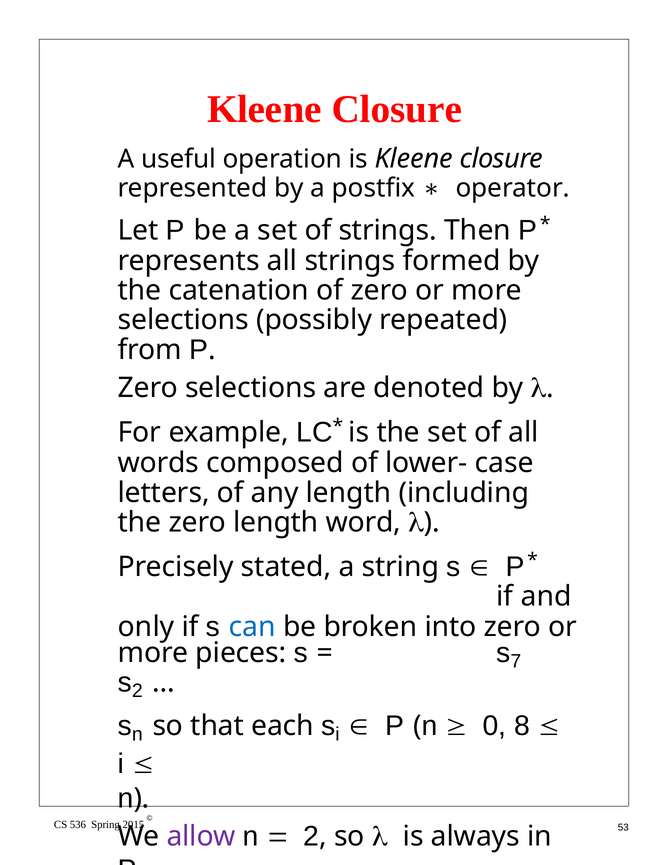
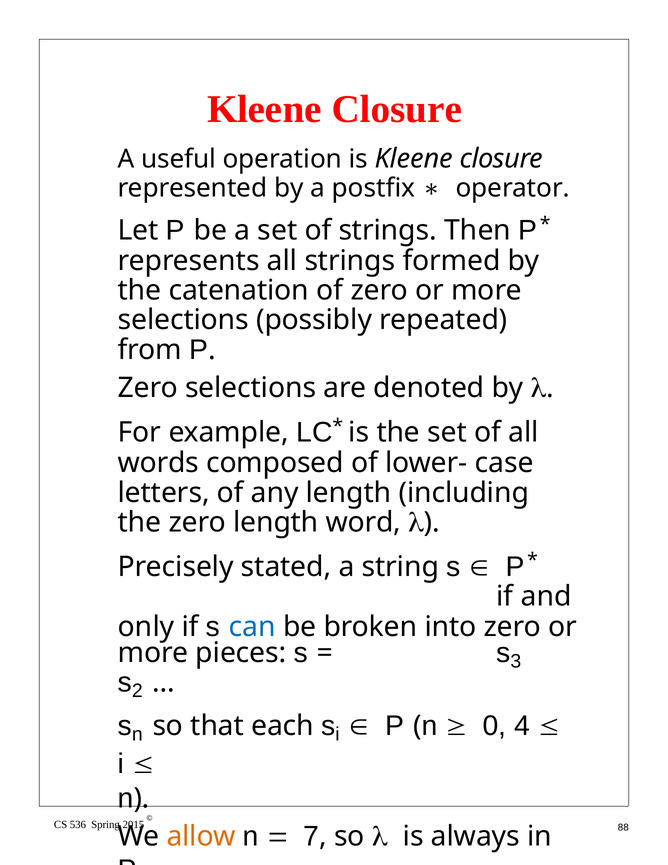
7: 7 -> 3
8: 8 -> 4
53: 53 -> 88
allow colour: purple -> orange
2 at (311, 836): 2 -> 7
